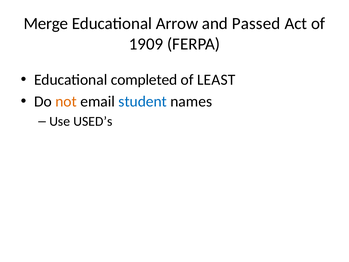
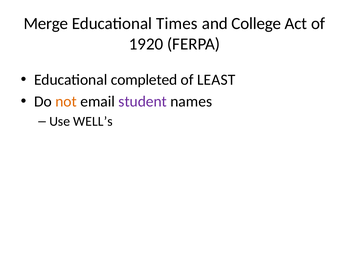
Arrow: Arrow -> Times
Passed: Passed -> College
1909: 1909 -> 1920
student colour: blue -> purple
USED’s: USED’s -> WELL’s
